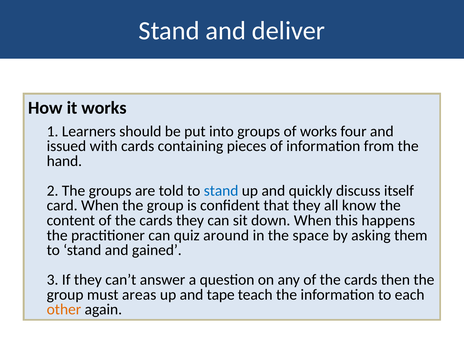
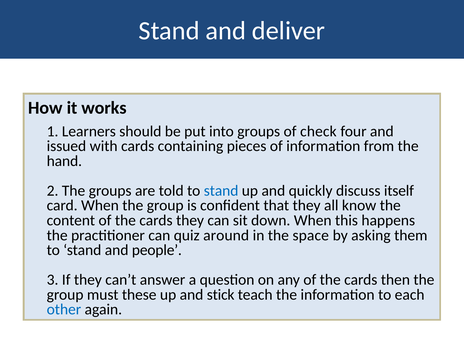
of works: works -> check
gained: gained -> people
areas: areas -> these
tape: tape -> stick
other colour: orange -> blue
